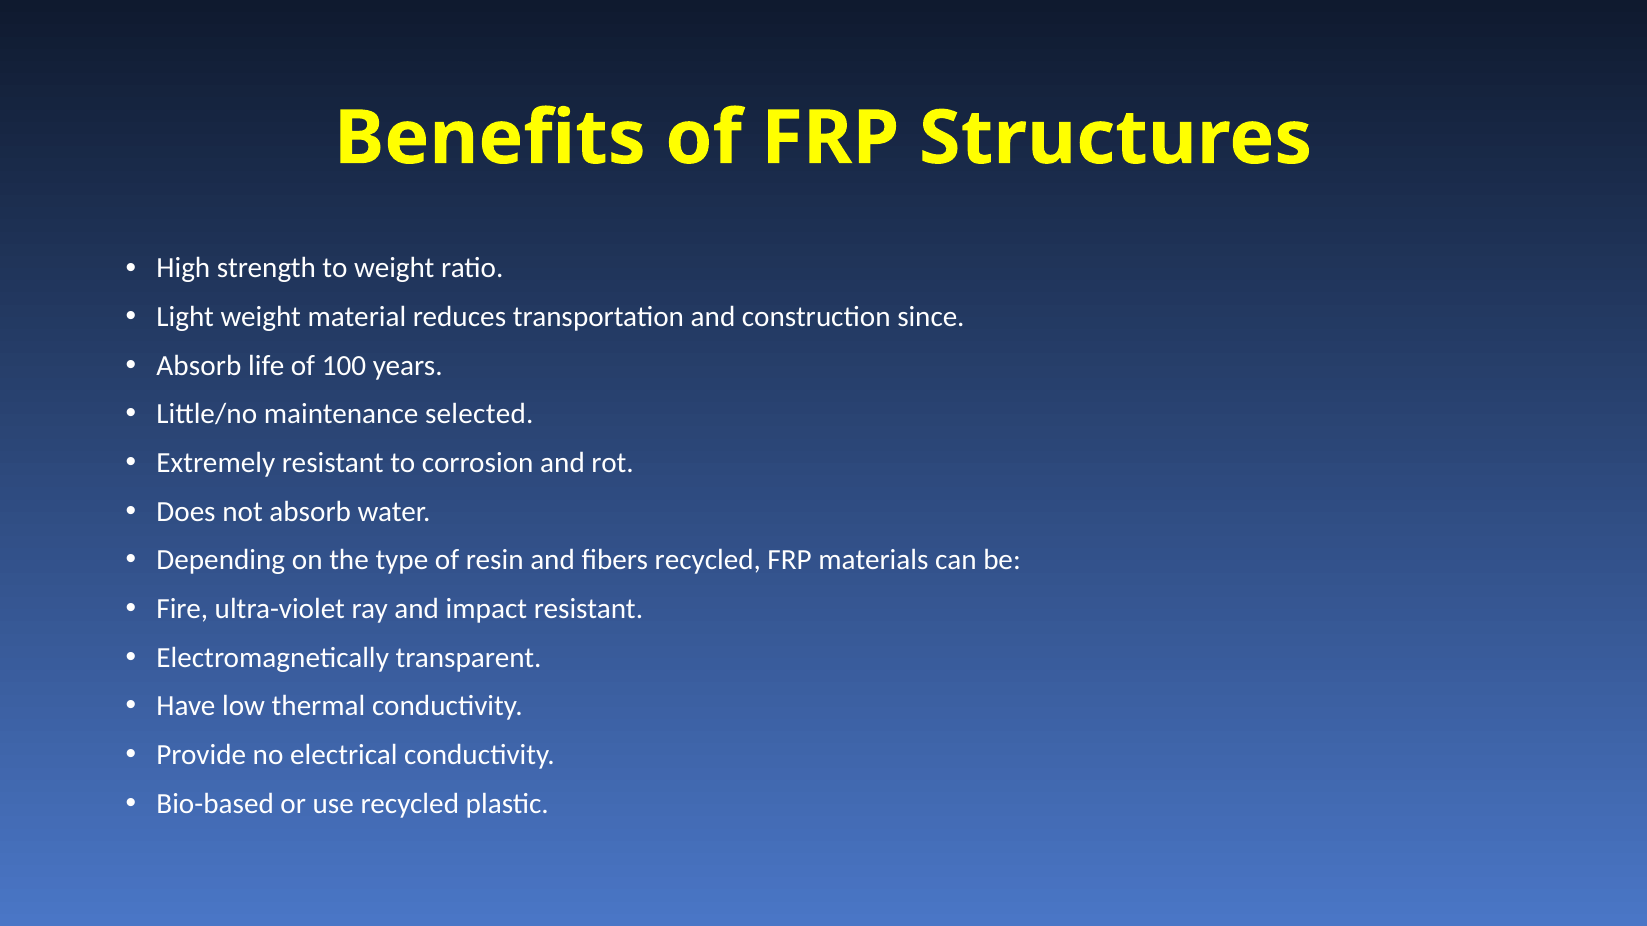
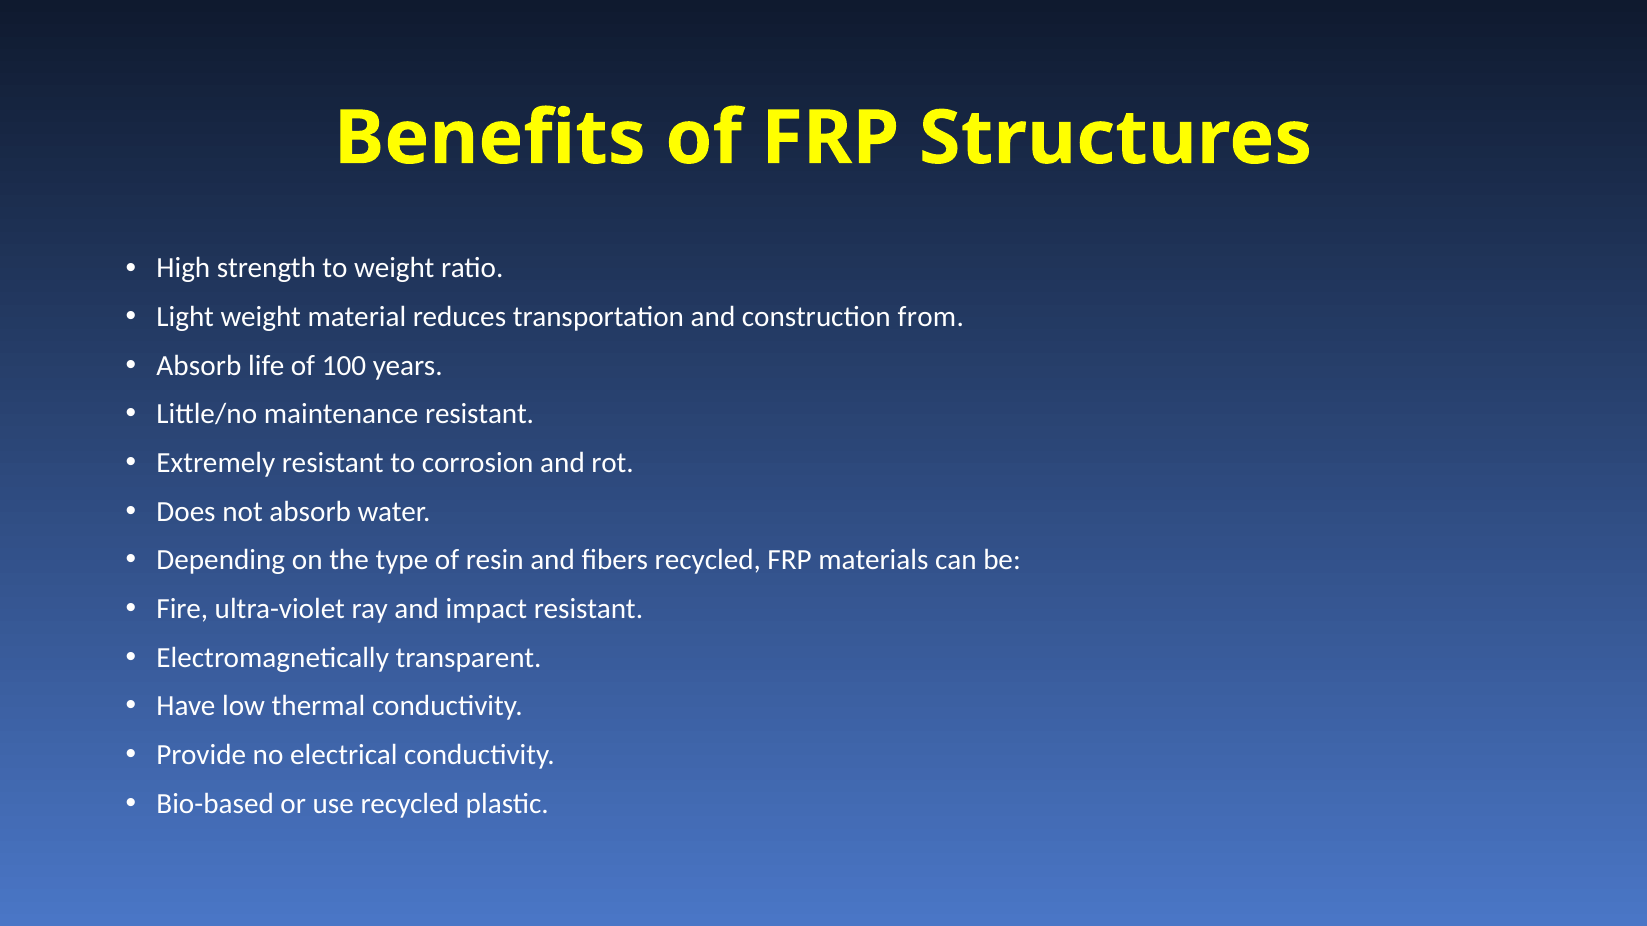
since: since -> from
maintenance selected: selected -> resistant
